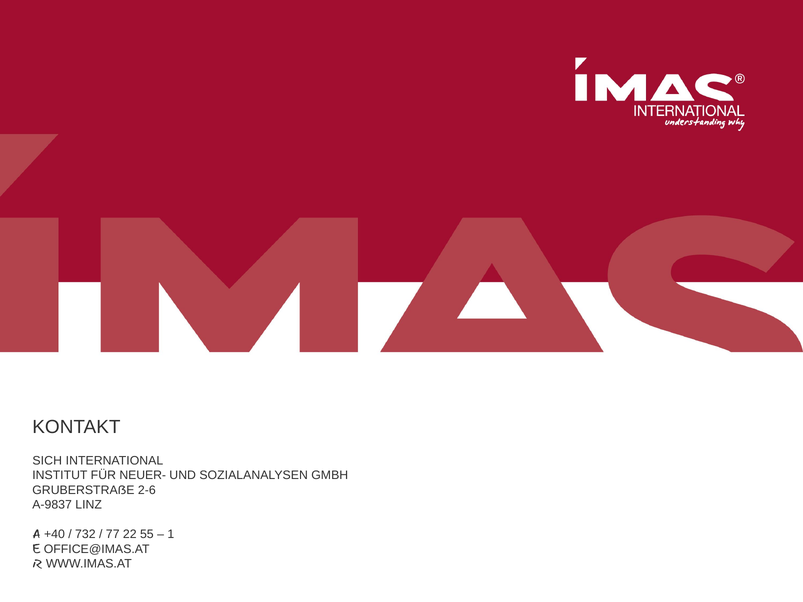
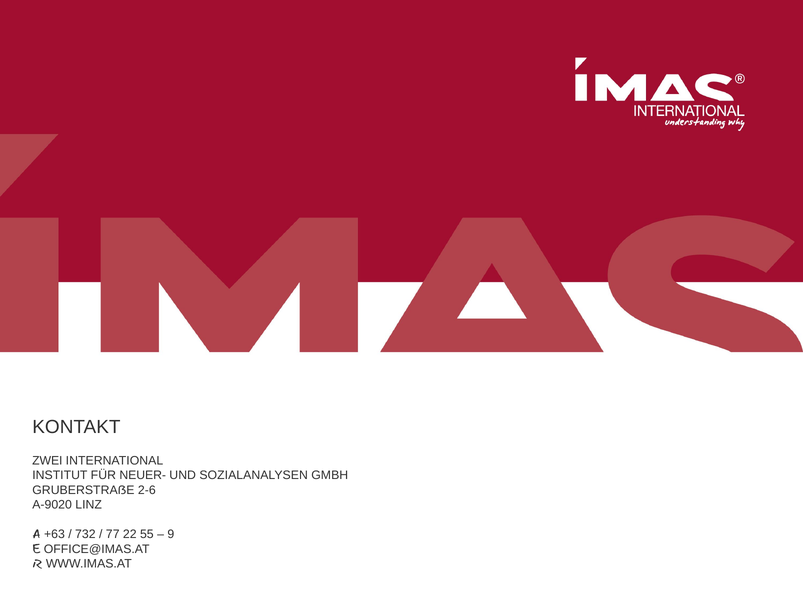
SICH: SICH -> ZWEI
A-9837: A-9837 -> A-9020
+40: +40 -> +63
1: 1 -> 9
